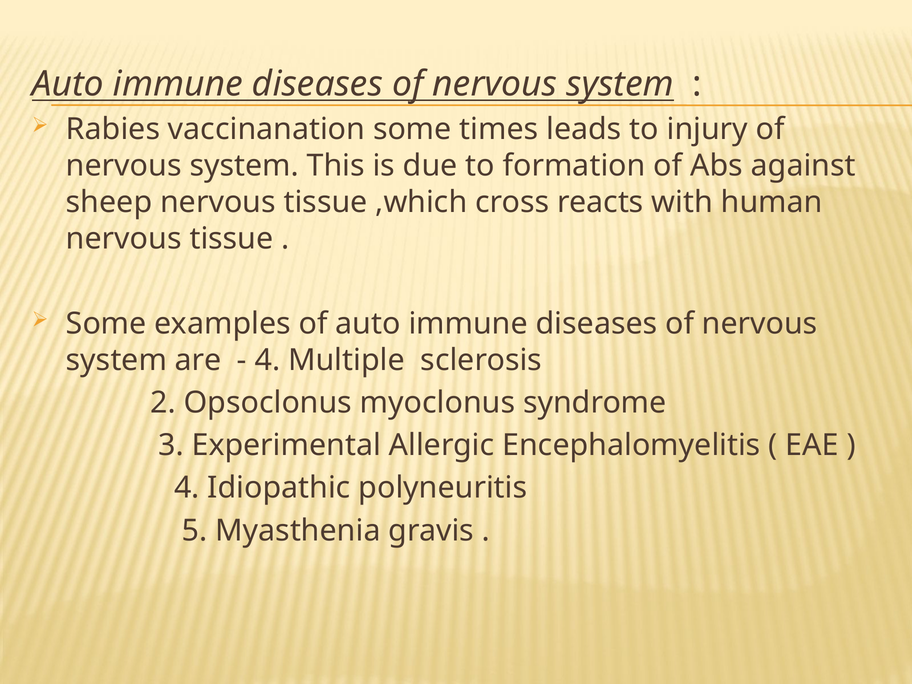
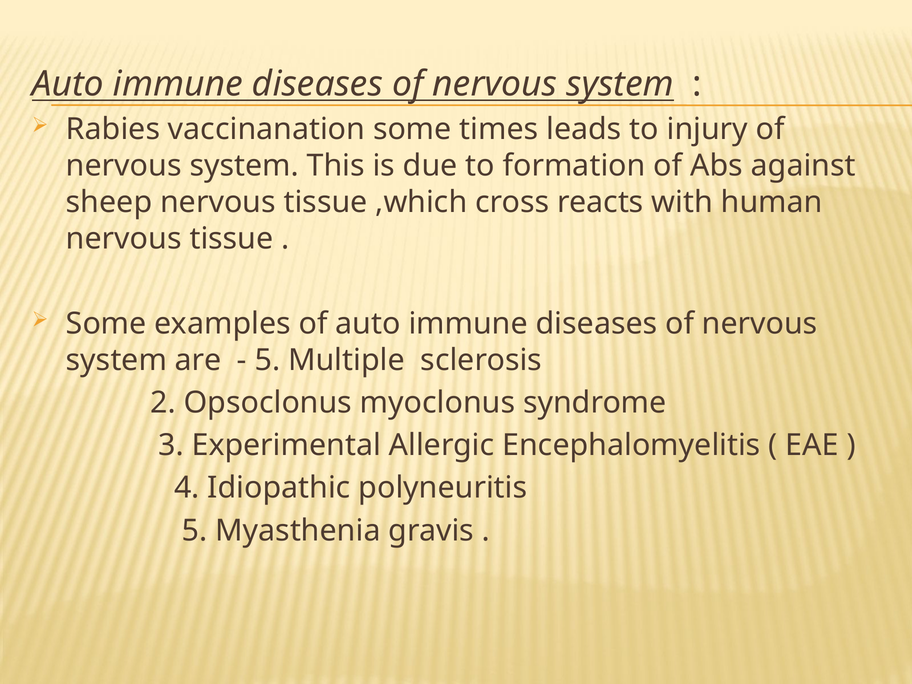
4 at (267, 360): 4 -> 5
